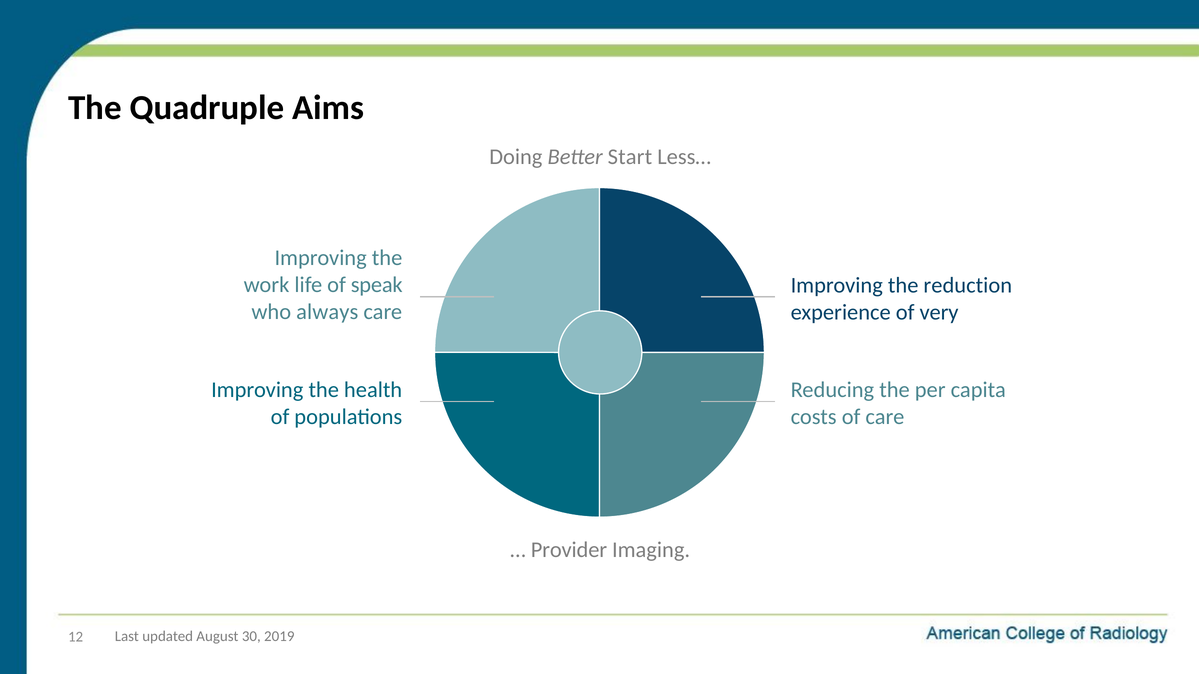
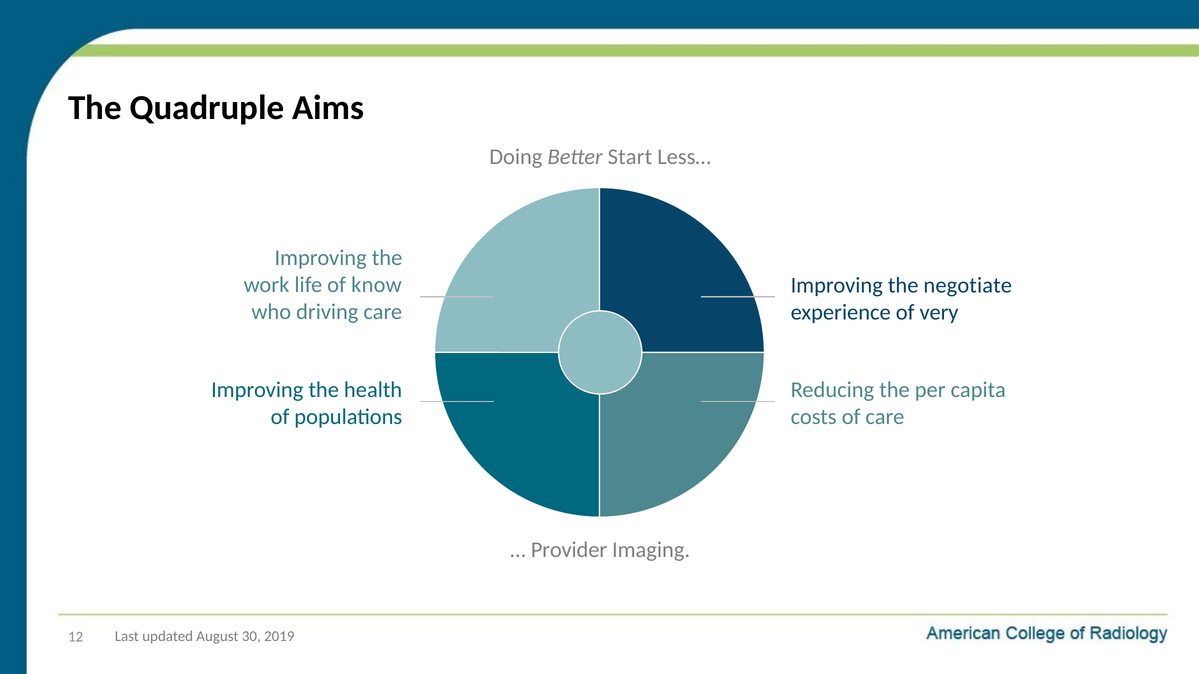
speak: speak -> know
reduction: reduction -> negotiate
always: always -> driving
